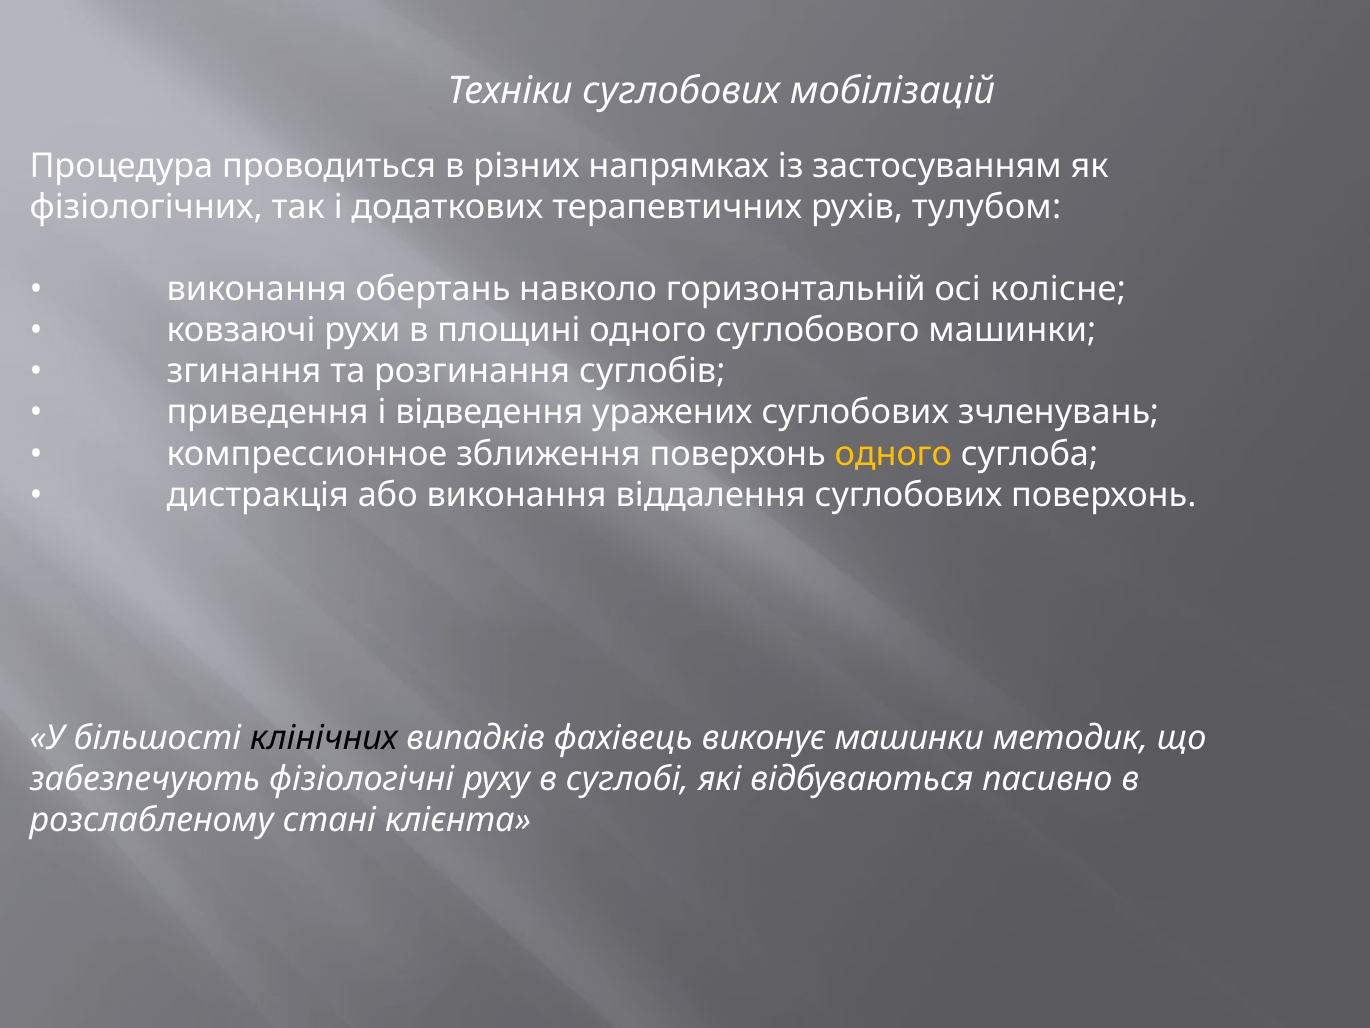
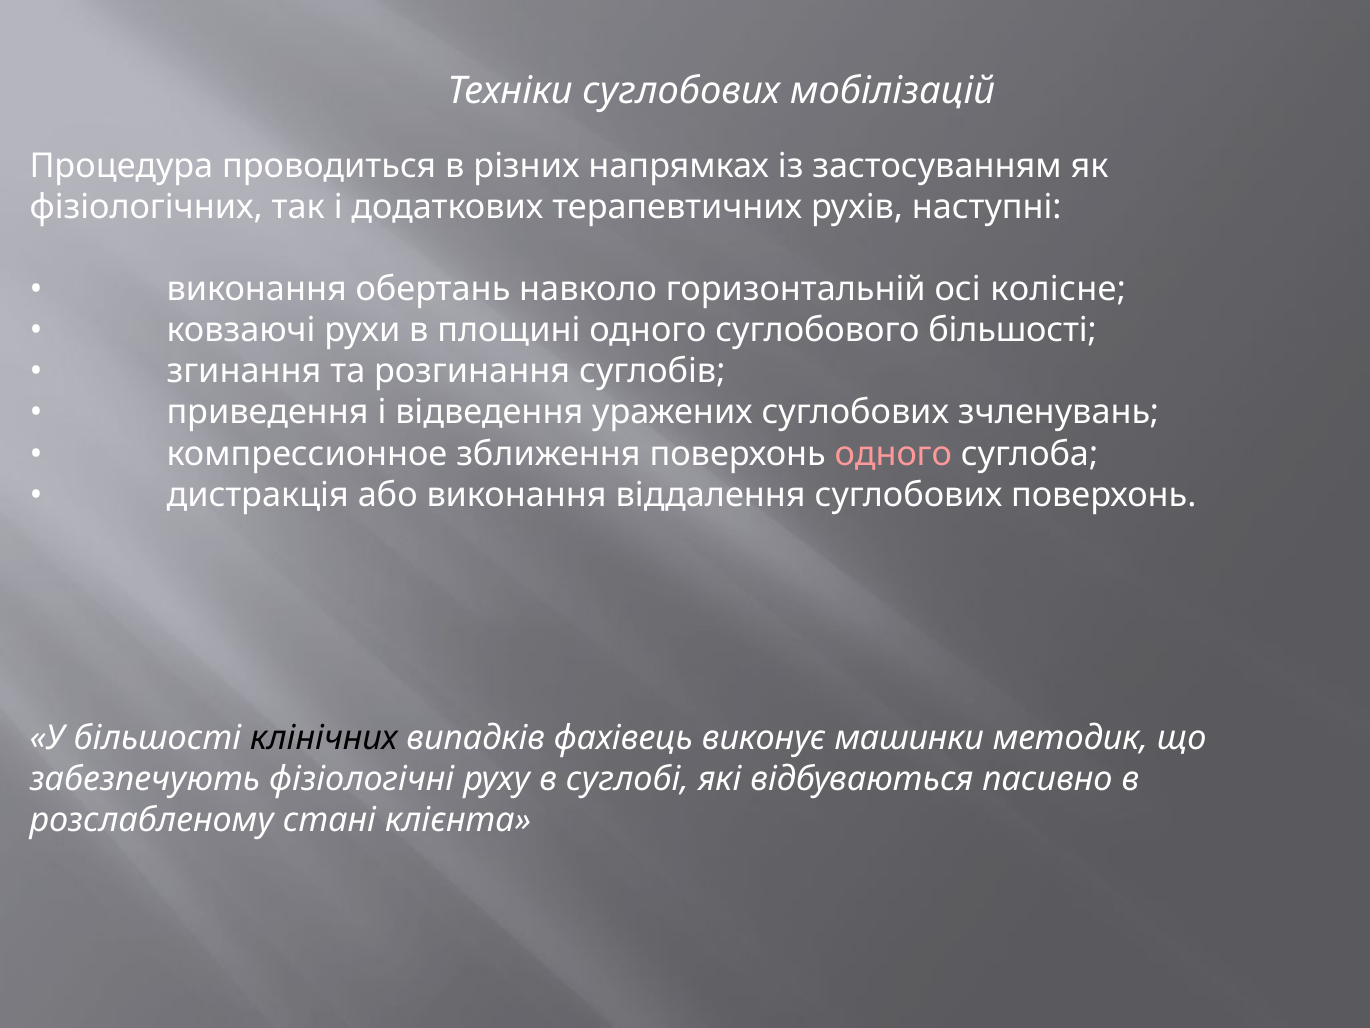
тулубом: тулубом -> наступні
суглобового машинки: машинки -> більшості
одного at (893, 453) colour: yellow -> pink
